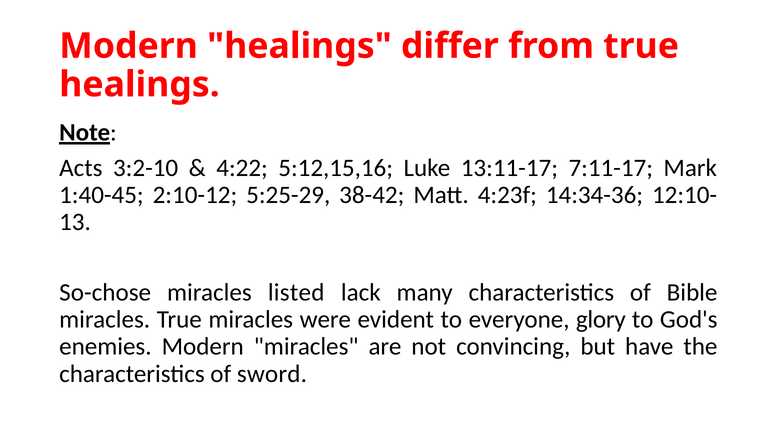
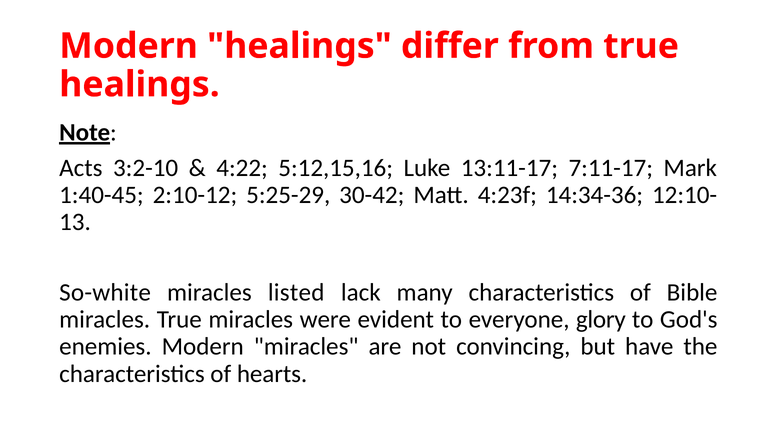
38-42: 38-42 -> 30-42
So-chose: So-chose -> So-white
sword: sword -> hearts
